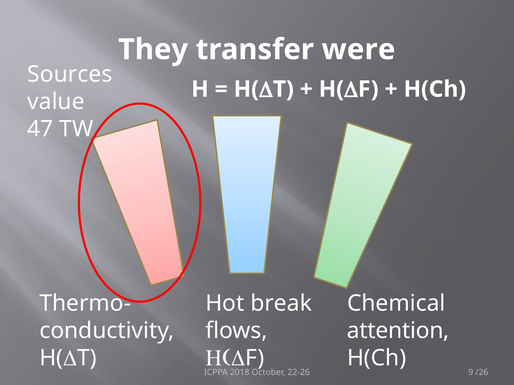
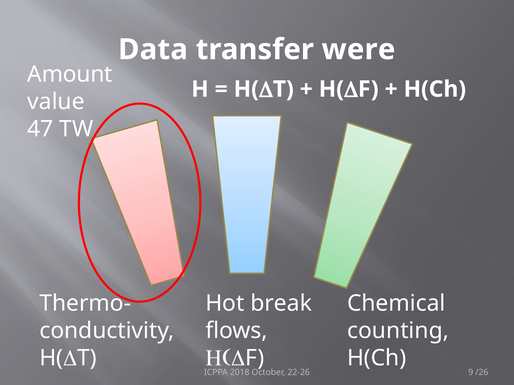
They: They -> Data
Sources: Sources -> Amount
attention: attention -> counting
